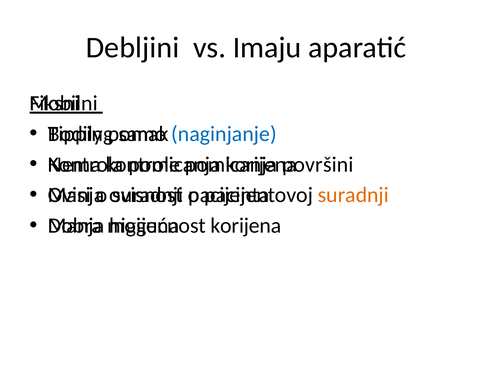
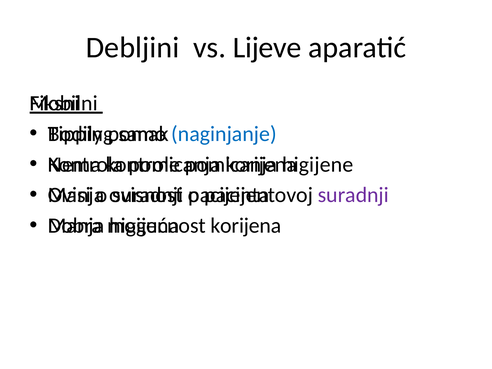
Imaju: Imaju -> Lijeve
površini: površini -> higijene
suradnji at (353, 195) colour: orange -> purple
